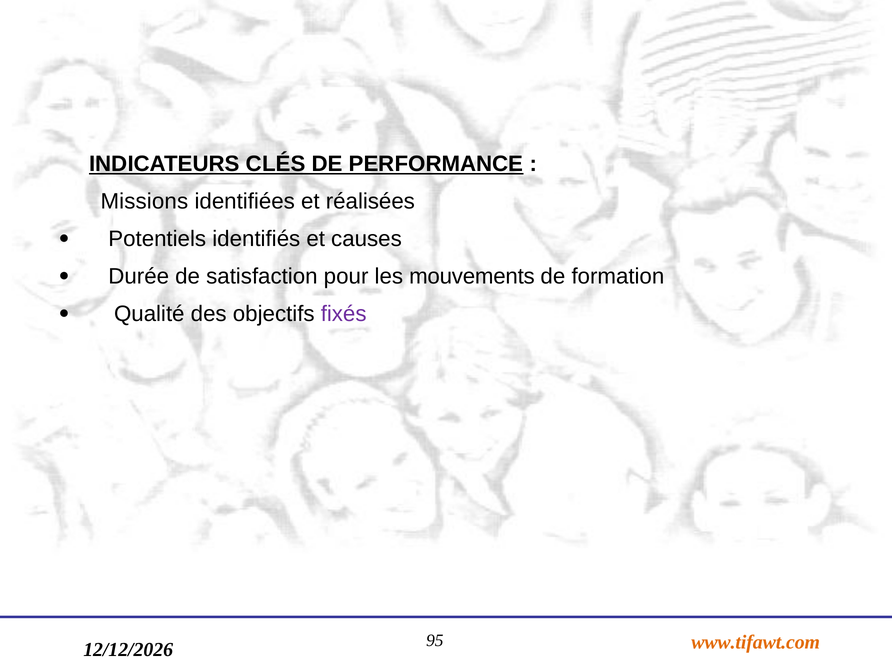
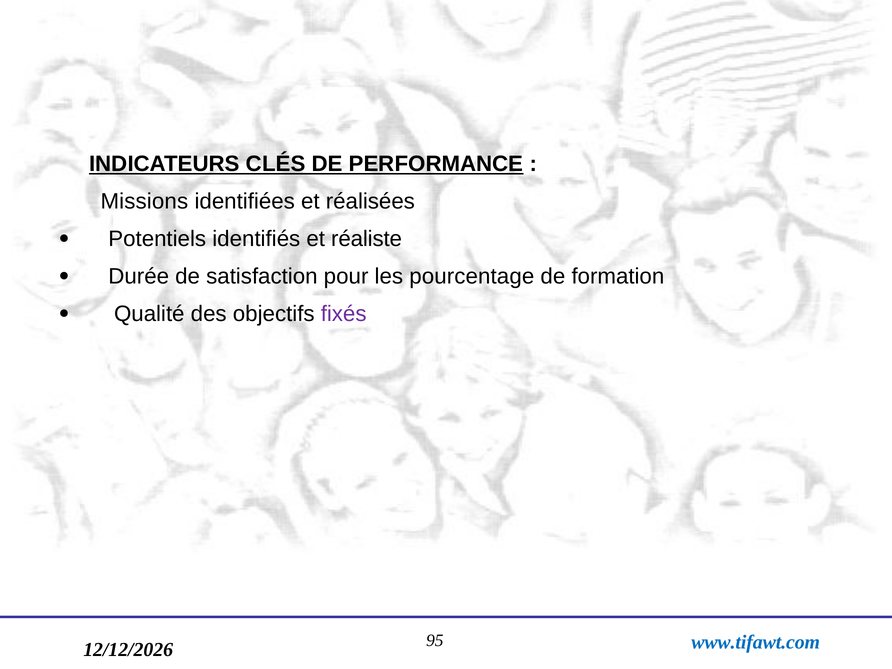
causes: causes -> réaliste
mouvements: mouvements -> pourcentage
www.tifawt.com colour: orange -> blue
